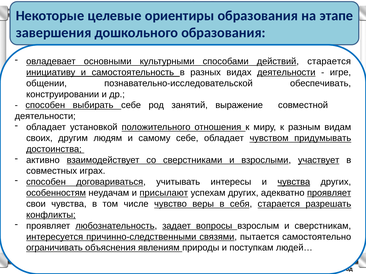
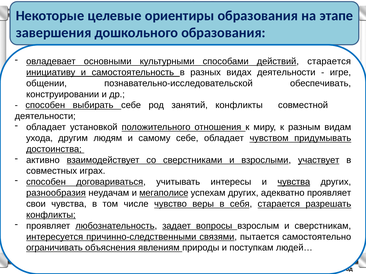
деятельности at (286, 72) underline: present -> none
занятий выражение: выражение -> конфликты
своих: своих -> ухода
особенностям: особенностям -> разнообразия
присылают: присылают -> мегаполисе
проявляет at (329, 193) underline: present -> none
